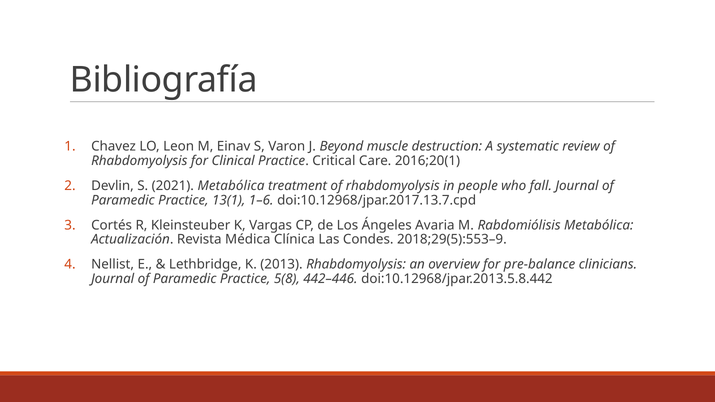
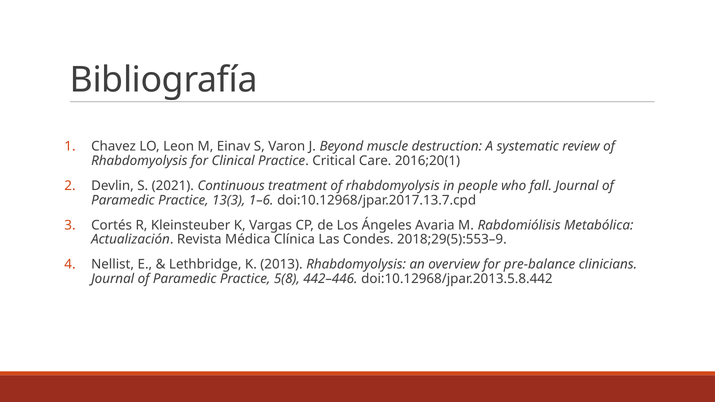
2021 Metabólica: Metabólica -> Continuous
13(1: 13(1 -> 13(3
